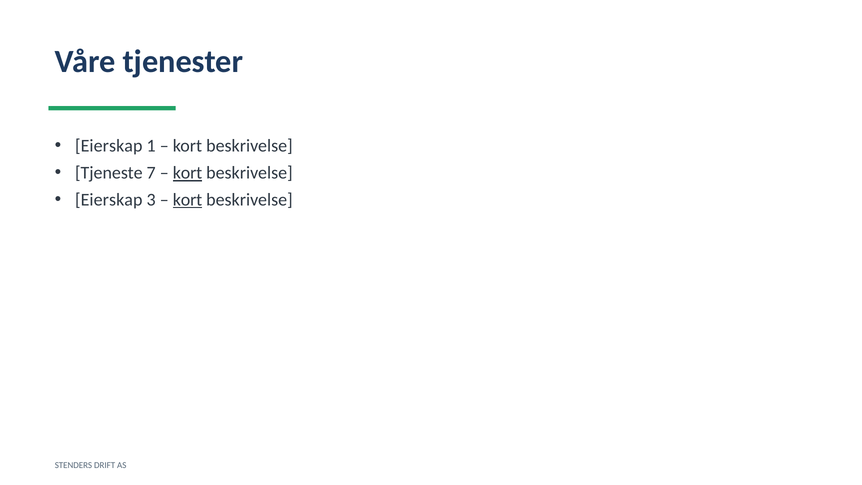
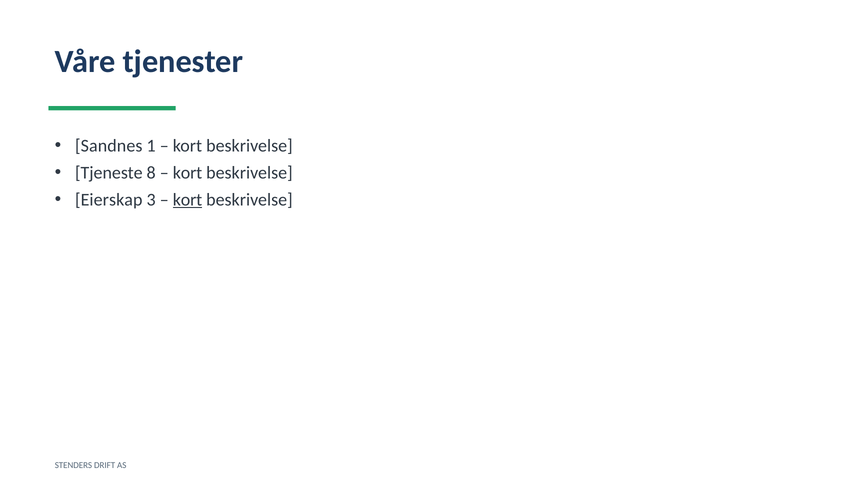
Eierskap at (109, 146): Eierskap -> Sandnes
7: 7 -> 8
kort at (188, 173) underline: present -> none
